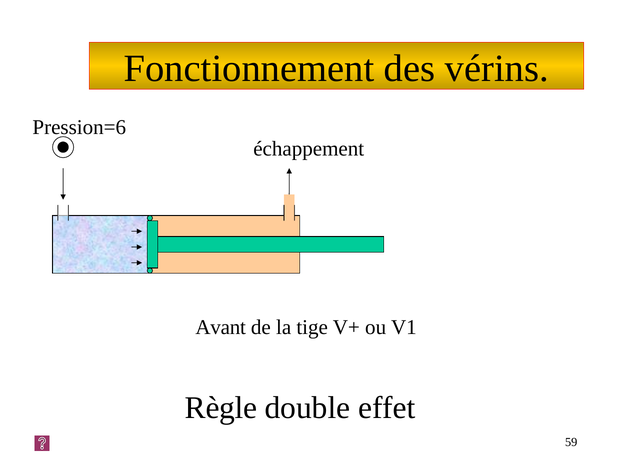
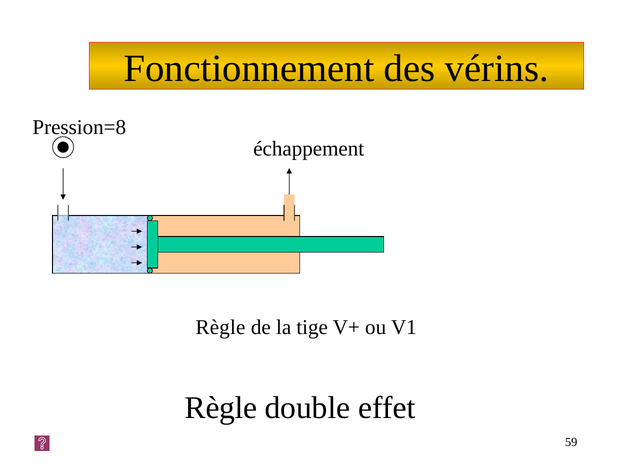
Pression=6: Pression=6 -> Pression=8
Avant at (221, 327): Avant -> Règle
